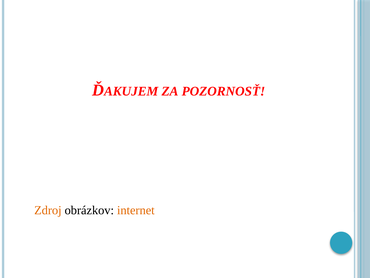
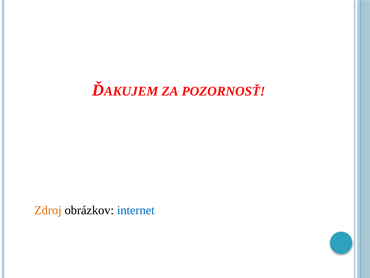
internet colour: orange -> blue
